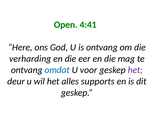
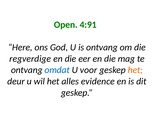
4:41: 4:41 -> 4:91
verharding: verharding -> regverdige
het at (135, 70) colour: purple -> orange
supports: supports -> evidence
